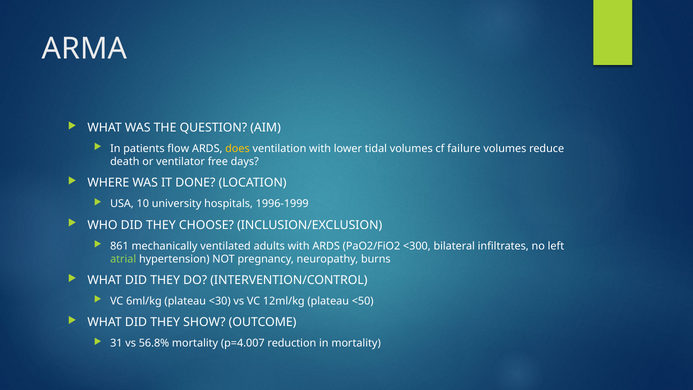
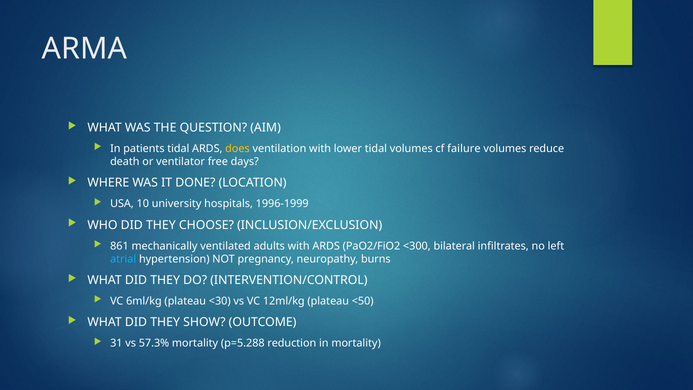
patients flow: flow -> tidal
atrial colour: light green -> light blue
56.8%: 56.8% -> 57.3%
p=4.007: p=4.007 -> p=5.288
